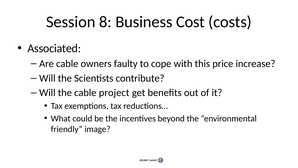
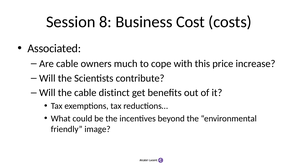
faulty: faulty -> much
project: project -> distinct
